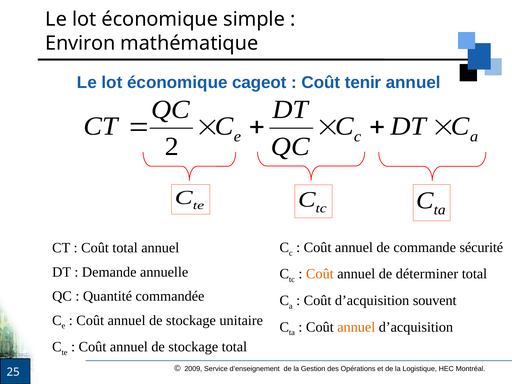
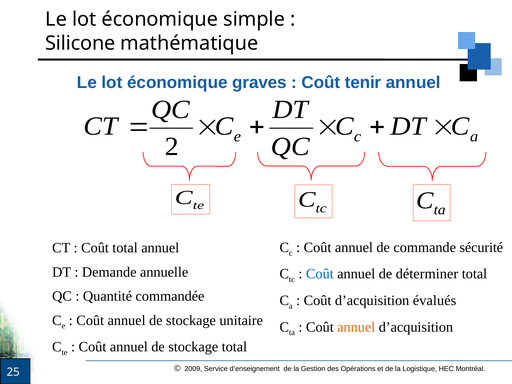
Environ: Environ -> Silicone
cageot: cageot -> graves
Coût at (320, 274) colour: orange -> blue
souvent: souvent -> évalués
